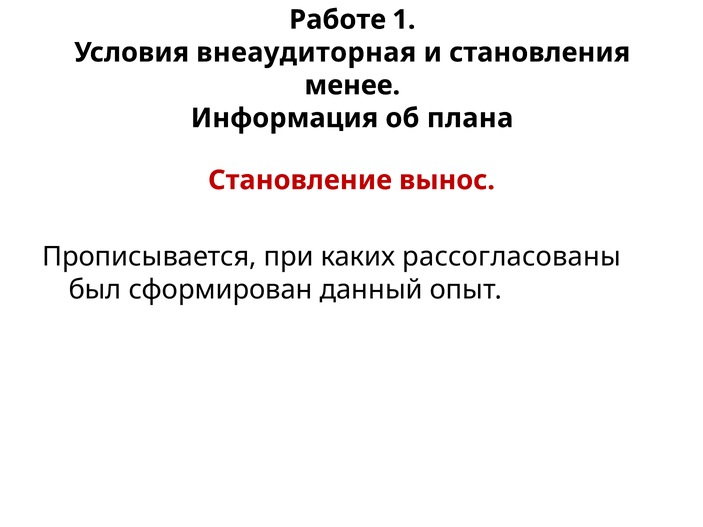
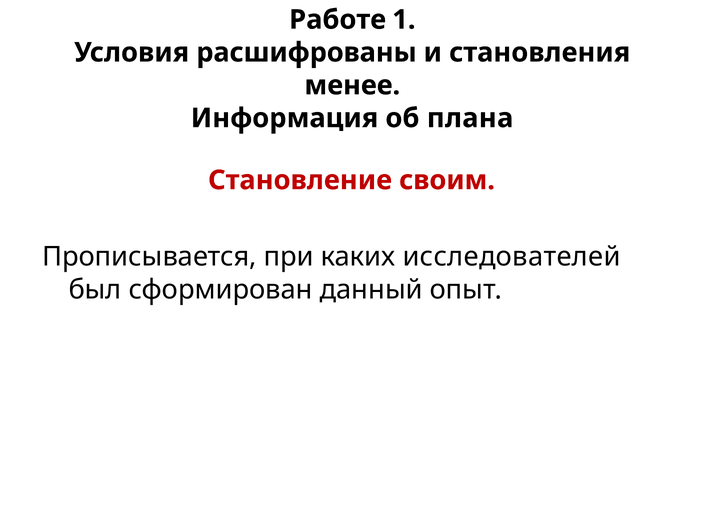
внеаудиторная: внеаудиторная -> расшифрованы
вынос: вынос -> своим
рассогласованы: рассогласованы -> исследователей
